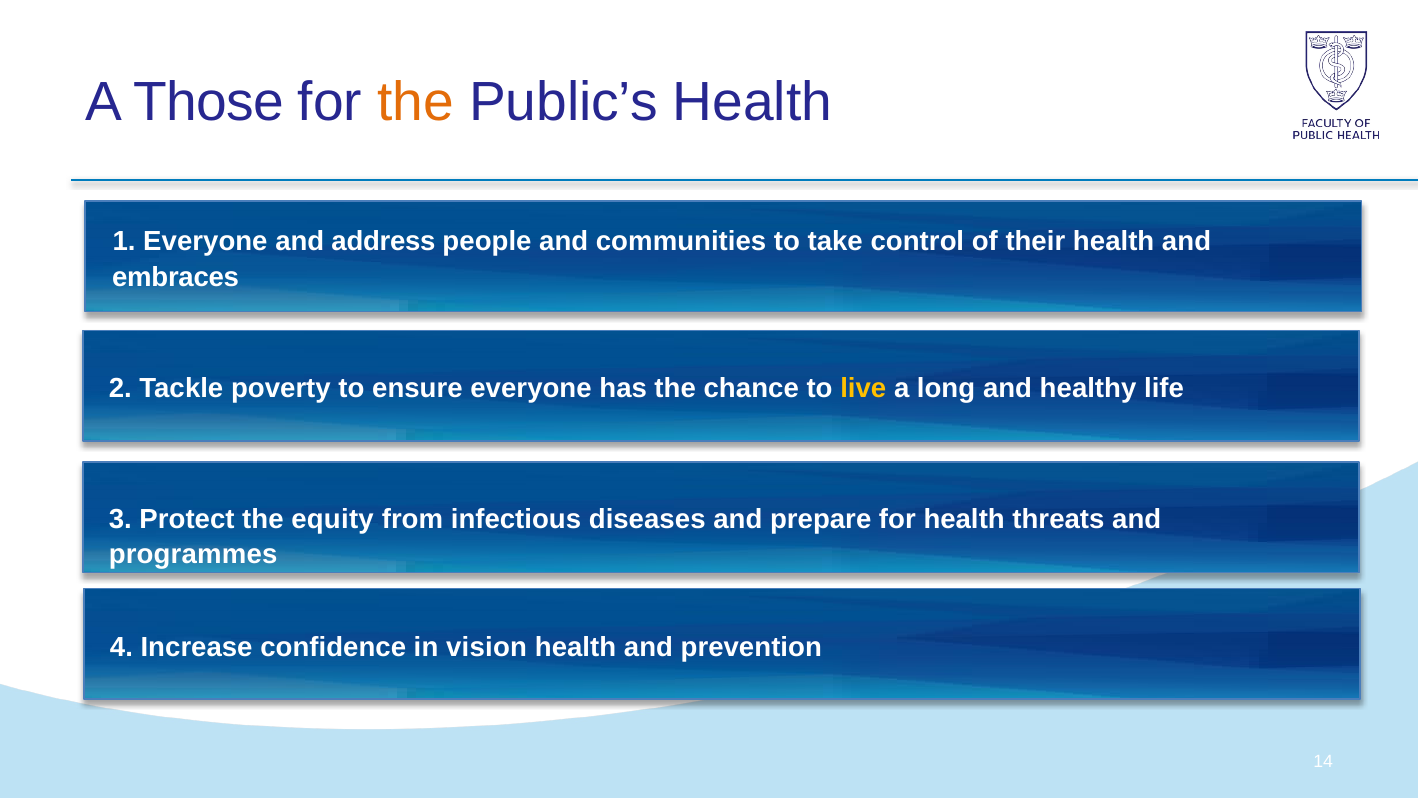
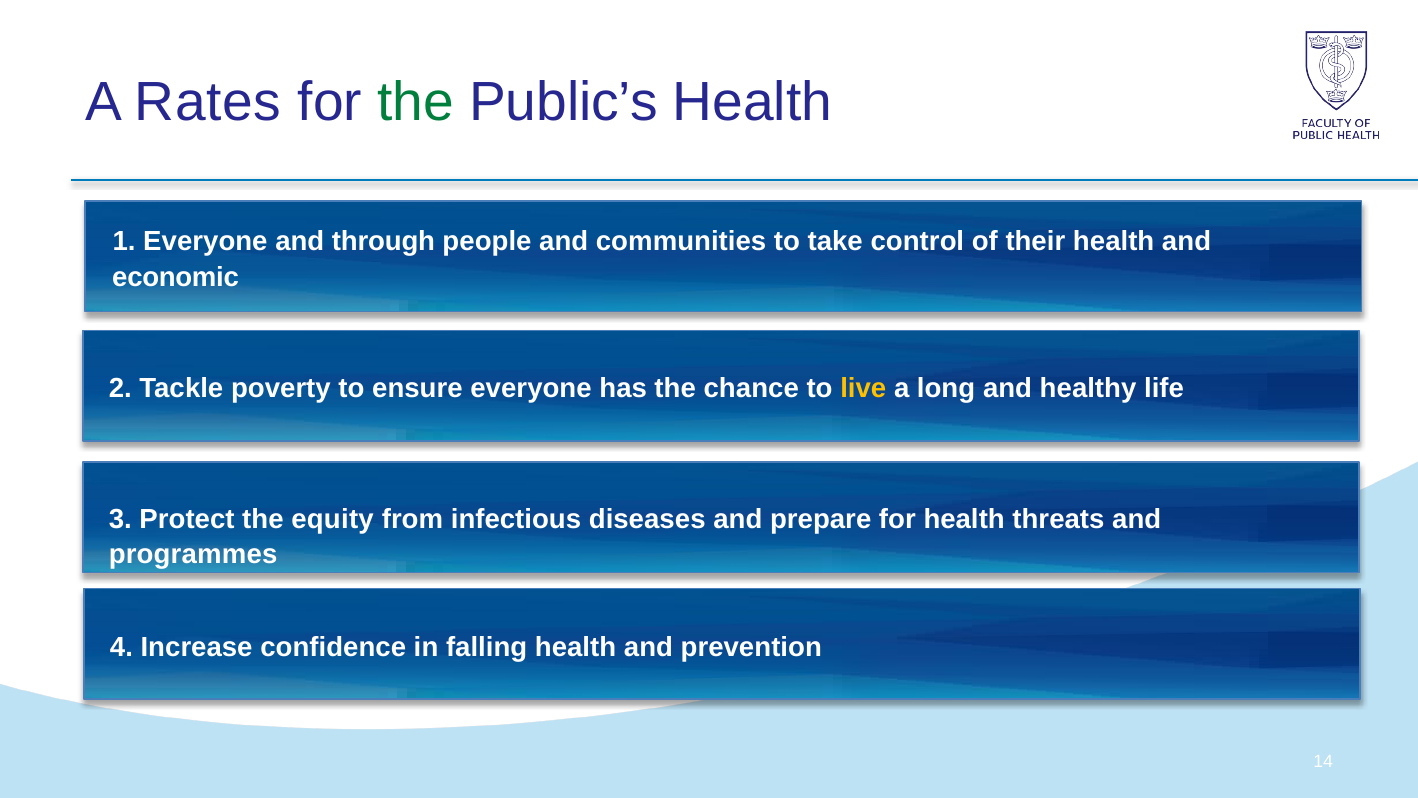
Those: Those -> Rates
the at (416, 102) colour: orange -> green
address: address -> through
embraces: embraces -> economic
vision: vision -> falling
